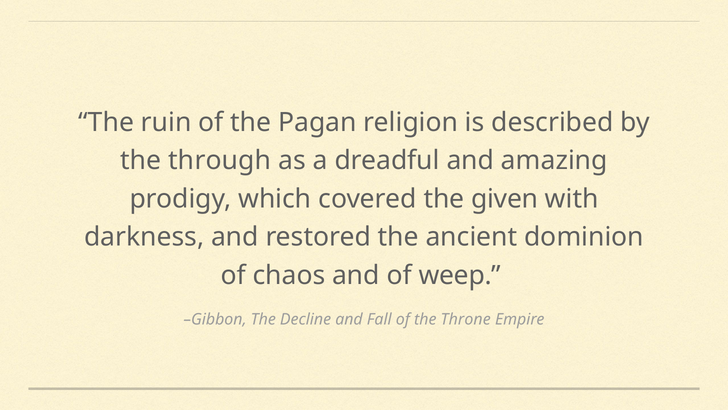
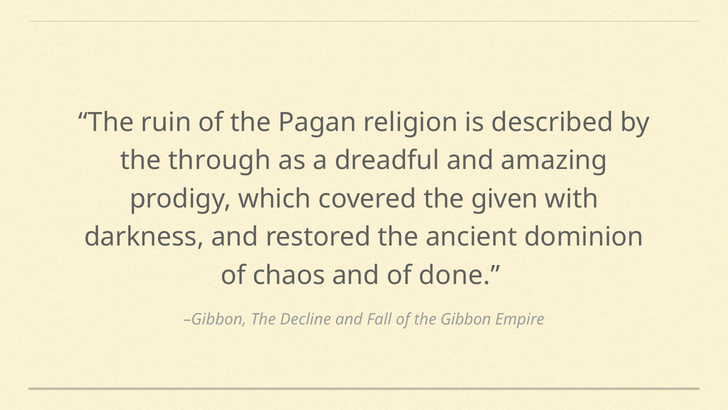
weep: weep -> done
the Throne: Throne -> Gibbon
